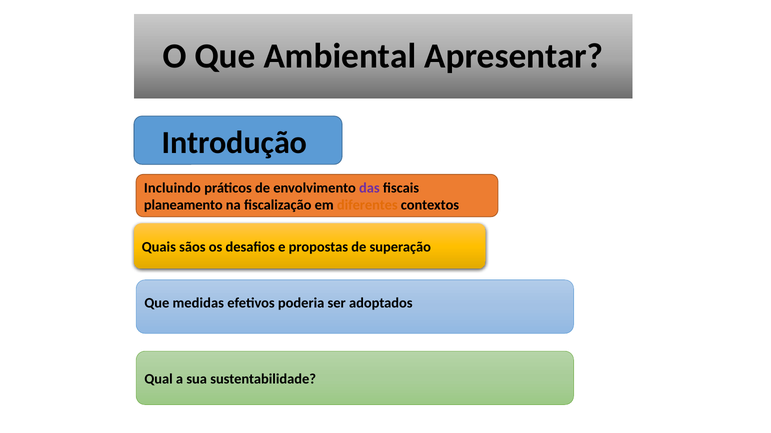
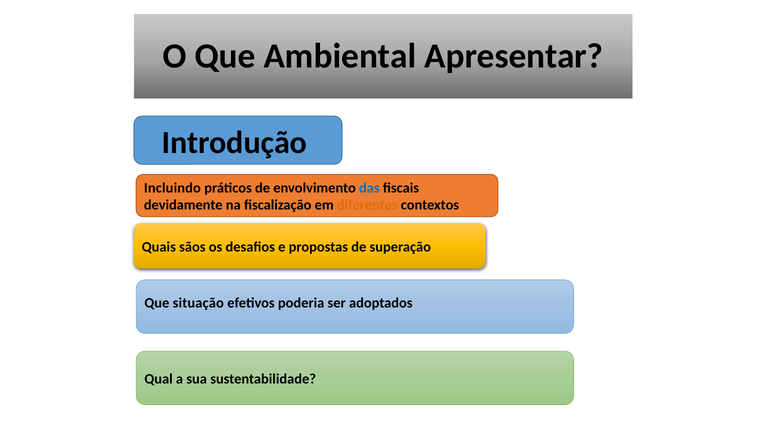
das colour: purple -> blue
planeamento: planeamento -> devidamente
medidas: medidas -> situação
